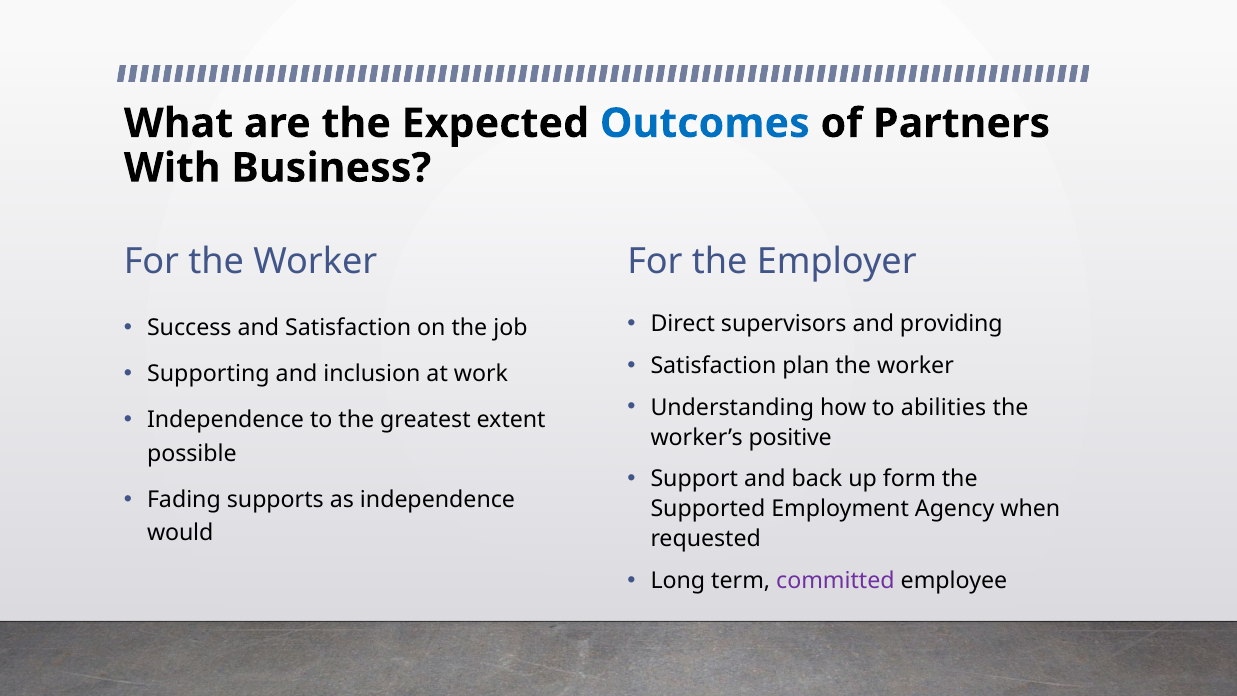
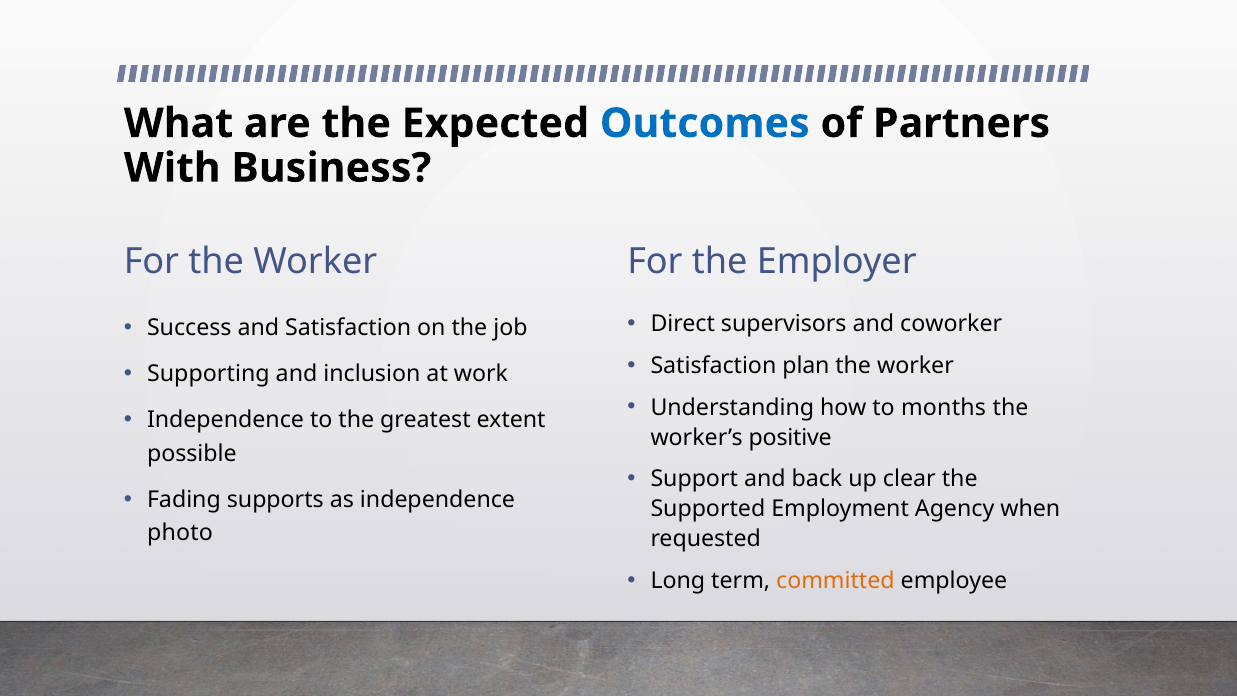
providing: providing -> coworker
abilities: abilities -> months
form: form -> clear
would: would -> photo
committed colour: purple -> orange
